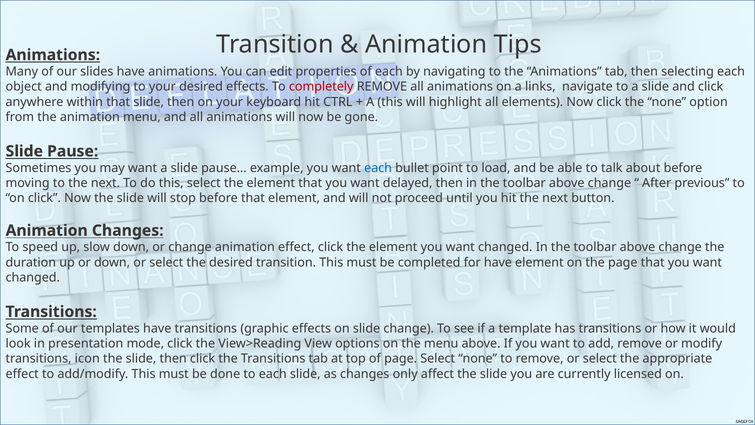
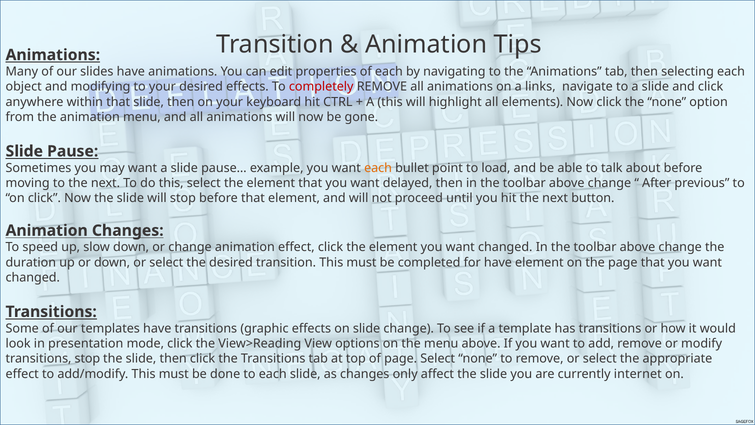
each at (378, 168) colour: blue -> orange
transitions icon: icon -> stop
licensed: licensed -> internet
